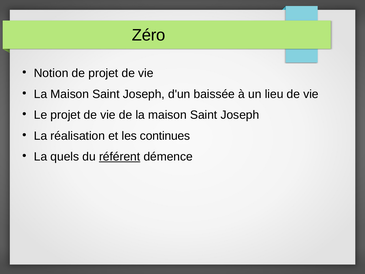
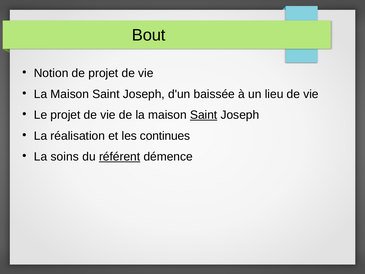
Zéro: Zéro -> Bout
Saint at (204, 115) underline: none -> present
quels: quels -> soins
